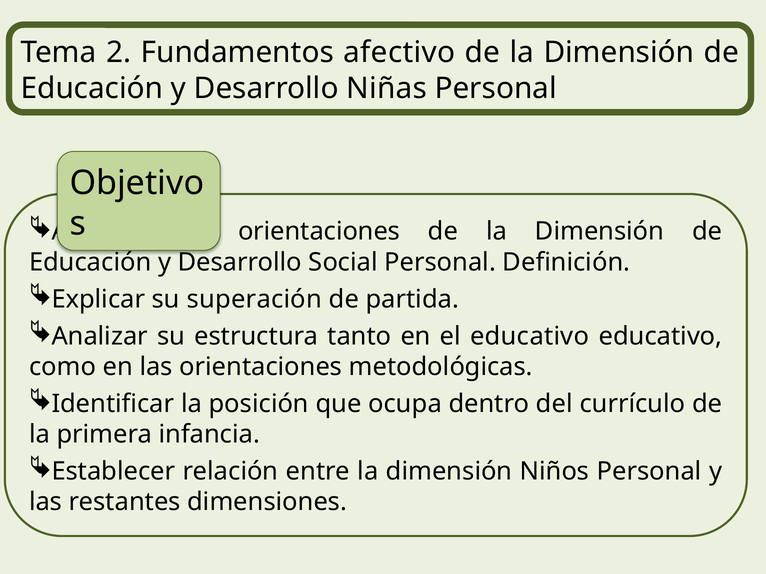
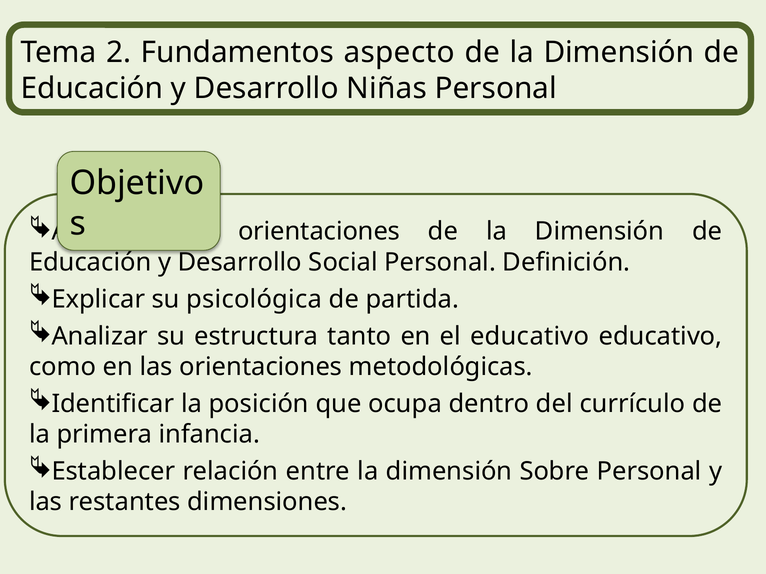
afectivo: afectivo -> aspecto
superación: superación -> psicológica
Niños: Niños -> Sobre
